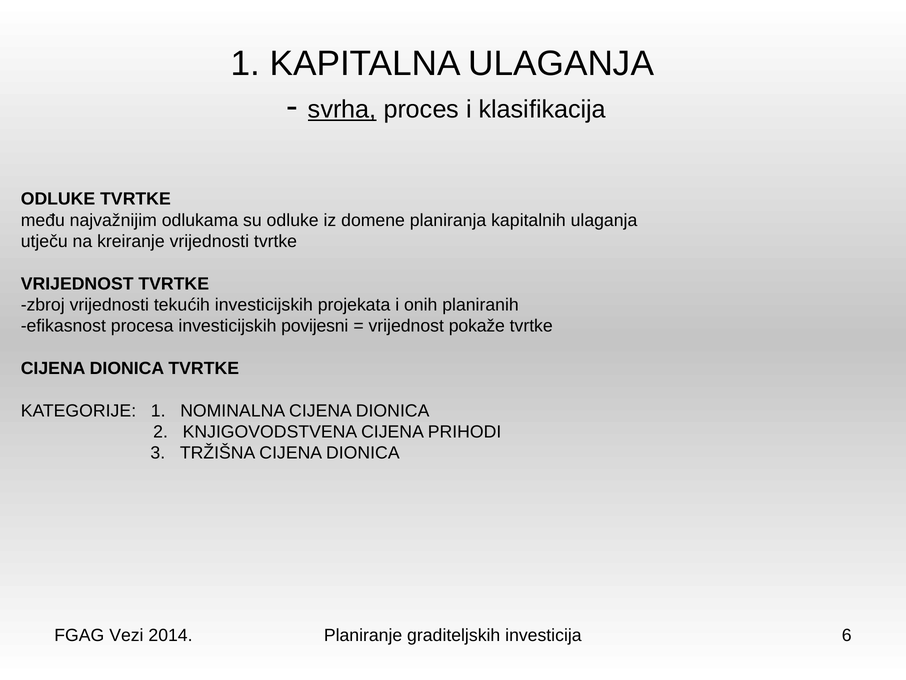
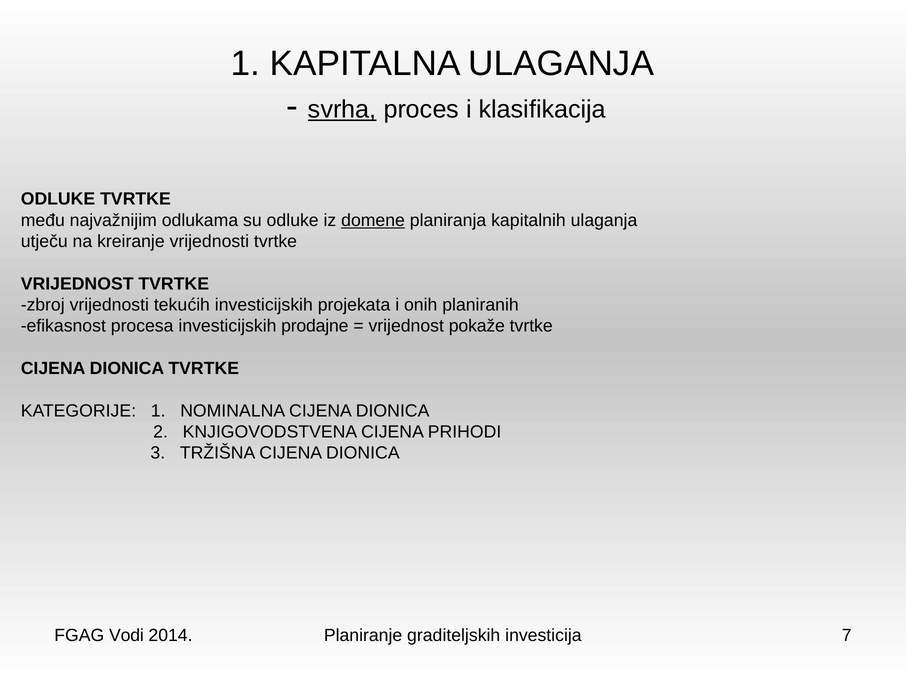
domene underline: none -> present
povijesni: povijesni -> prodajne
Vezi: Vezi -> Vodi
6: 6 -> 7
